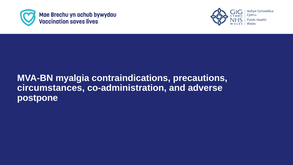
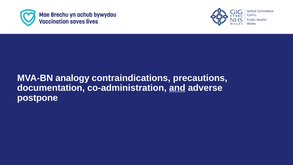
myalgia: myalgia -> analogy
circumstances: circumstances -> documentation
and underline: none -> present
